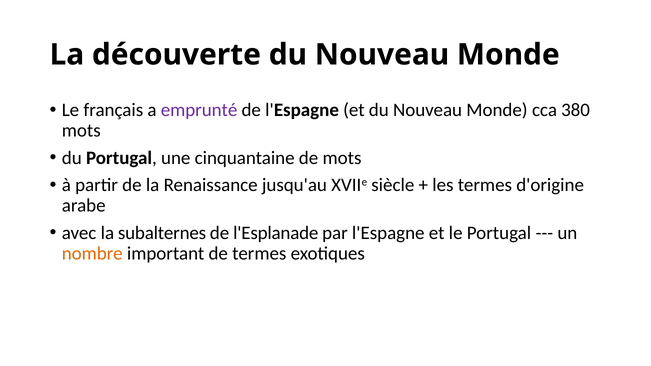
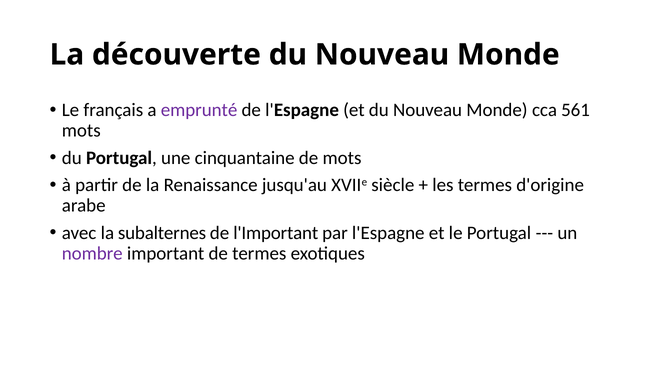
380: 380 -> 561
l'Esplanade: l'Esplanade -> l'Important
nombre colour: orange -> purple
